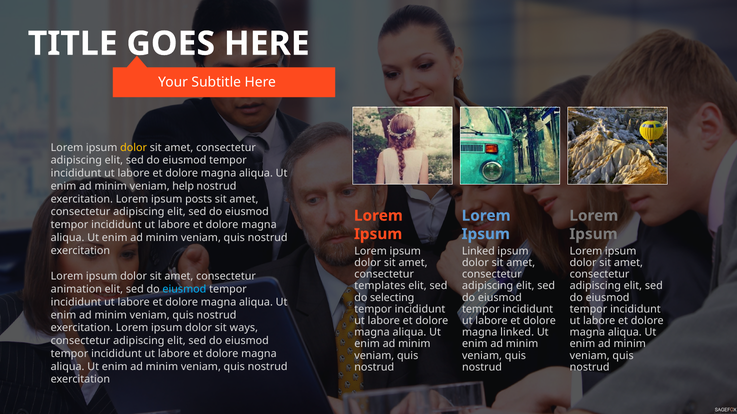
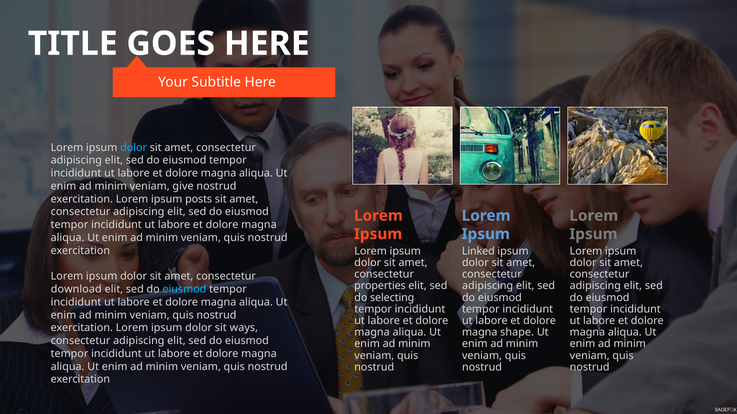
dolor at (134, 148) colour: yellow -> light blue
help: help -> give
templates: templates -> properties
animation: animation -> download
magna linked: linked -> shape
